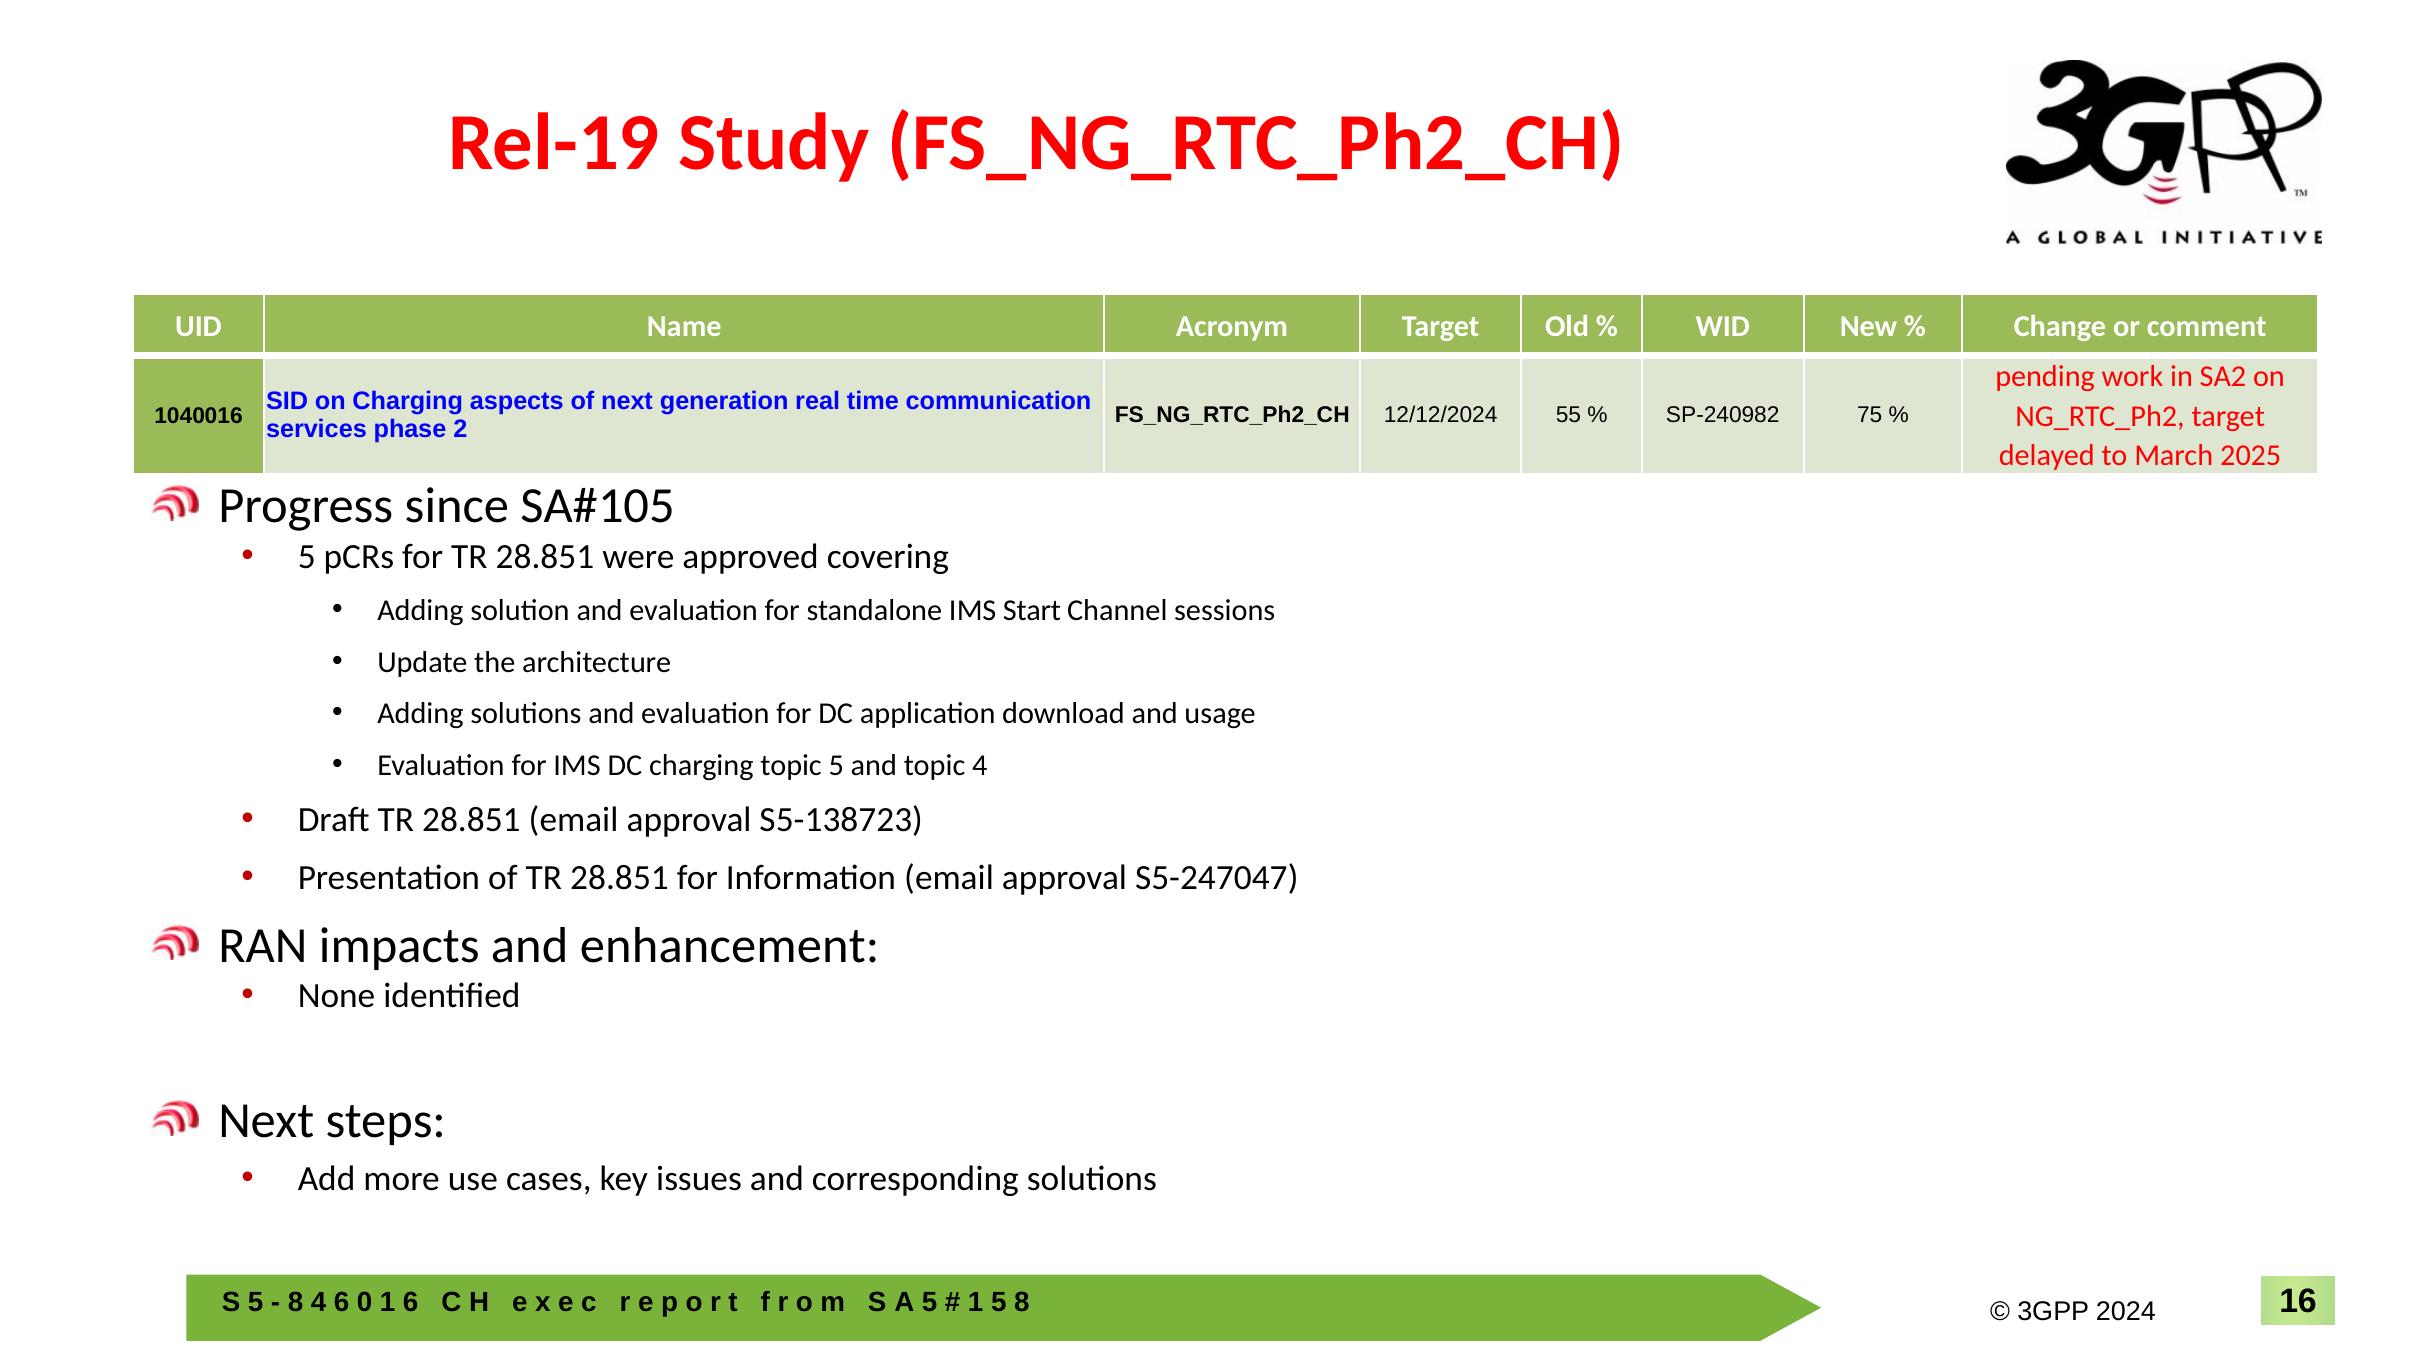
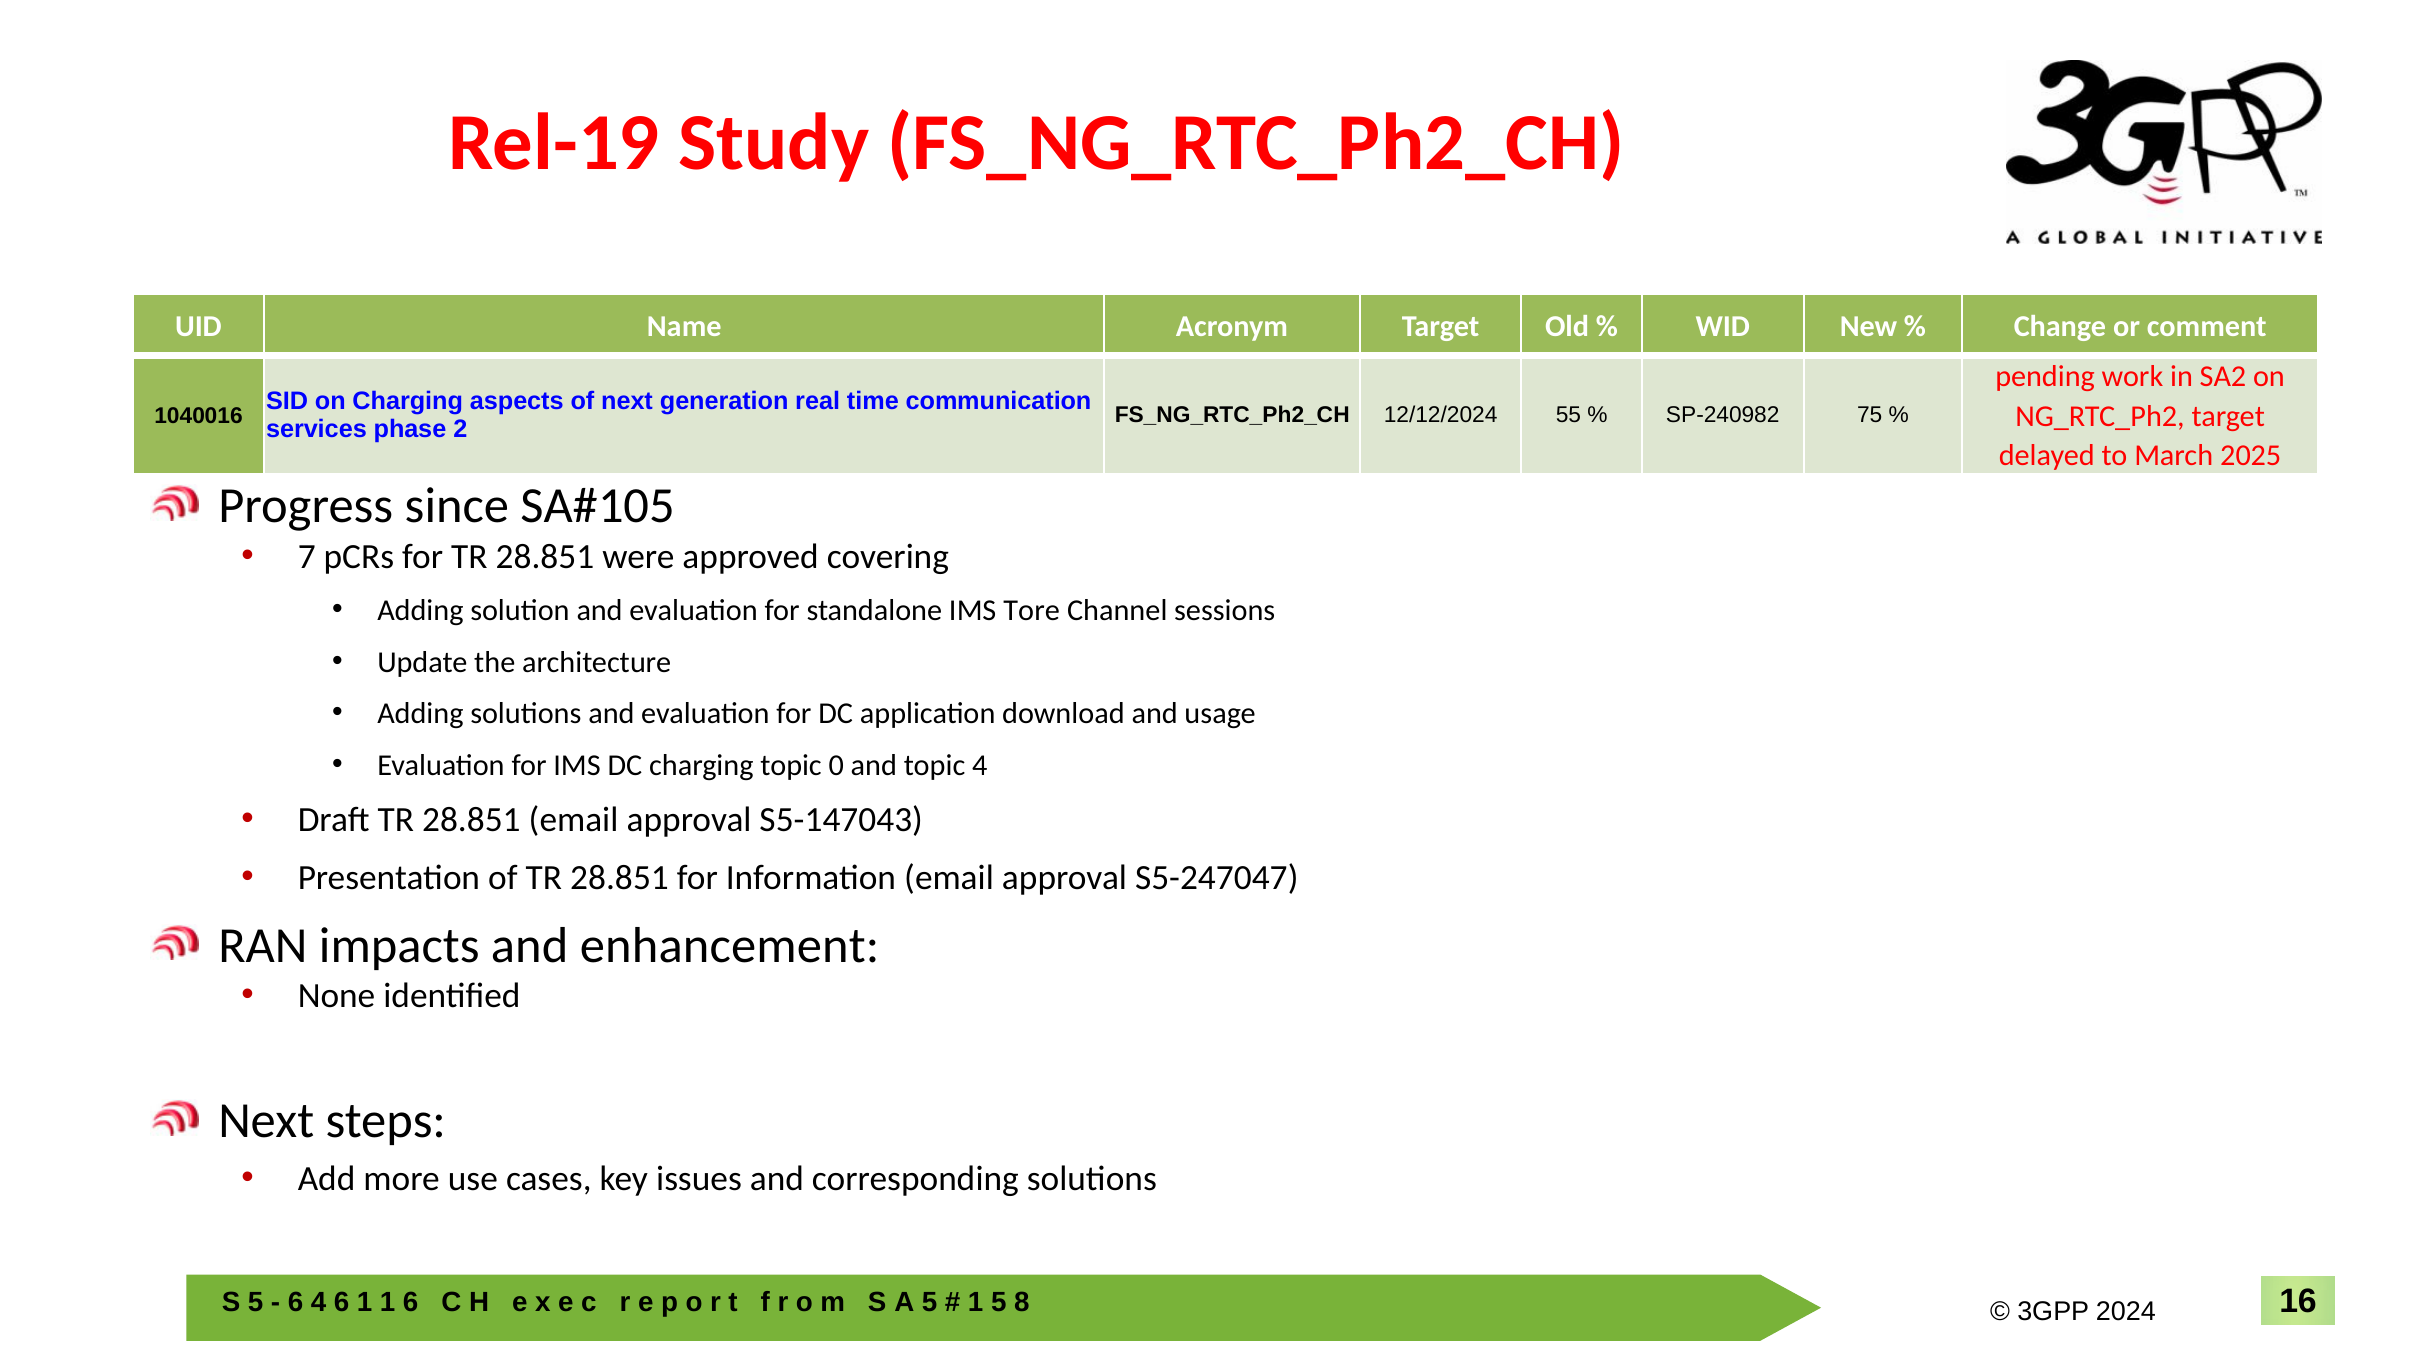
5 at (307, 556): 5 -> 7
Start: Start -> Tore
topic 5: 5 -> 0
S5-138723: S5-138723 -> S5-147043
8 at (296, 1302): 8 -> 6
0 at (365, 1302): 0 -> 1
